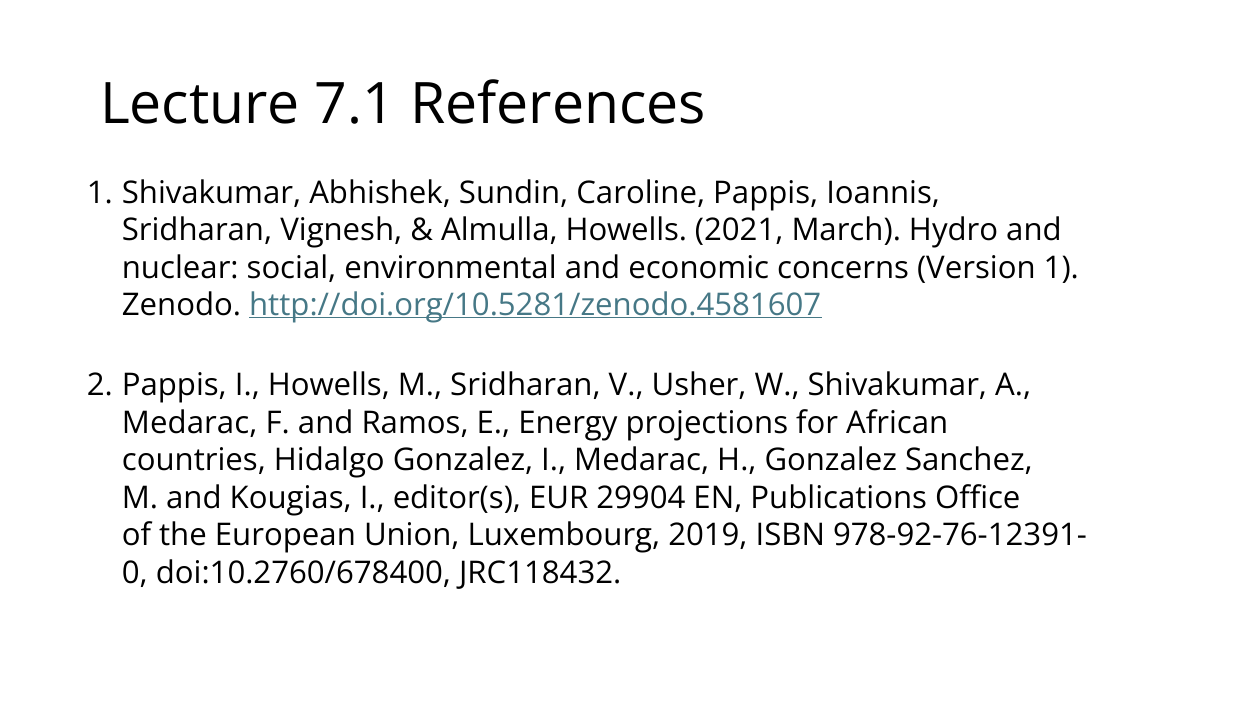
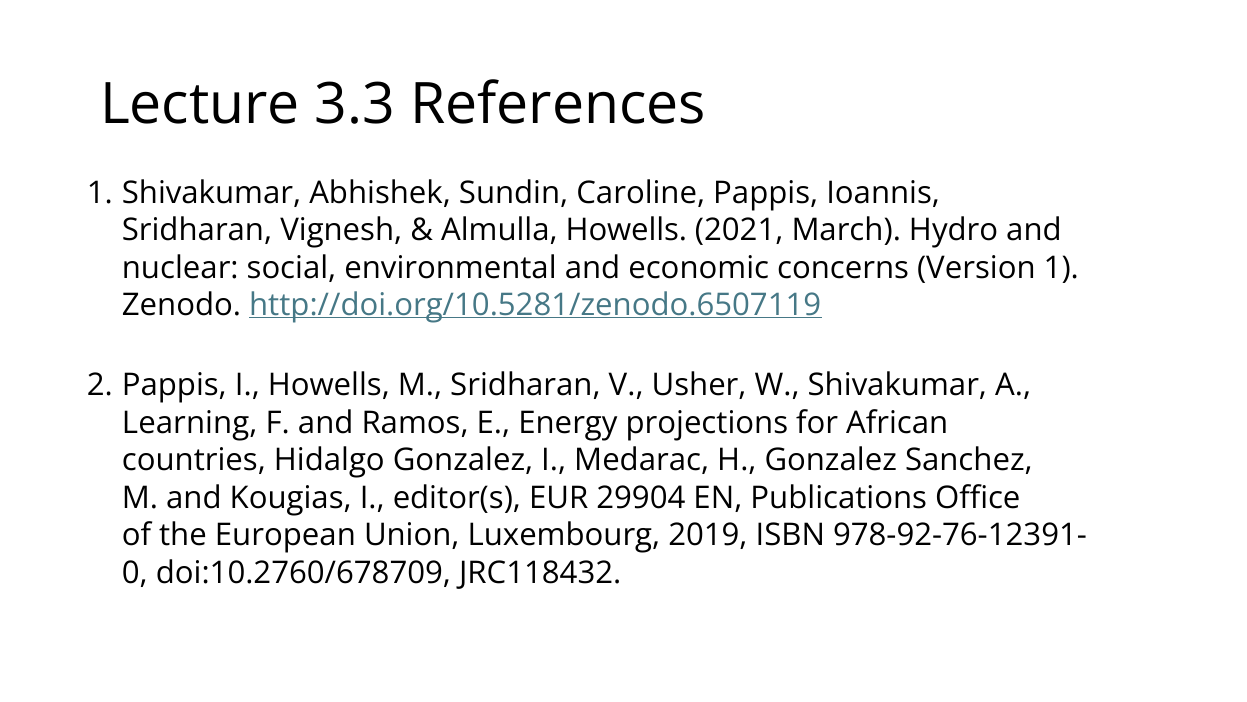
7.1: 7.1 -> 3.3
http://doi.org/10.5281/zenodo.4581607: http://doi.org/10.5281/zenodo.4581607 -> http://doi.org/10.5281/zenodo.6507119
Medarac at (190, 423): Medarac -> Learning
doi:10.2760/678400: doi:10.2760/678400 -> doi:10.2760/678709
